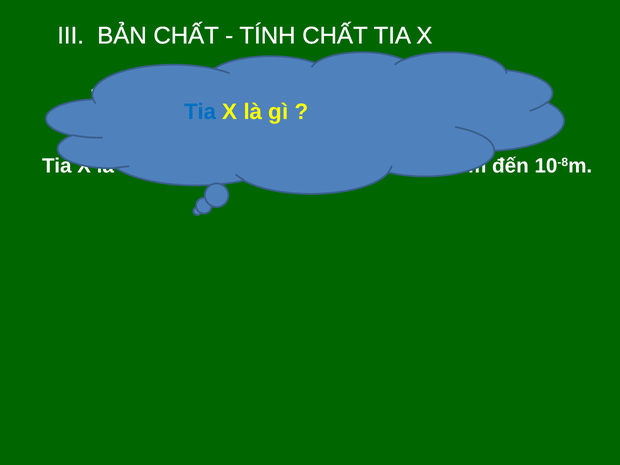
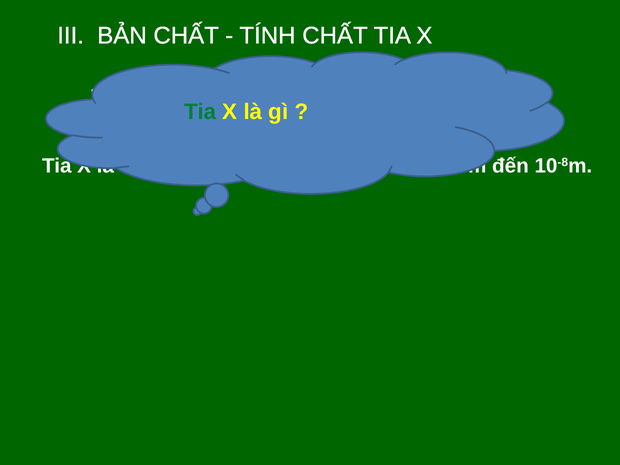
Tia at (200, 112) colour: blue -> green
